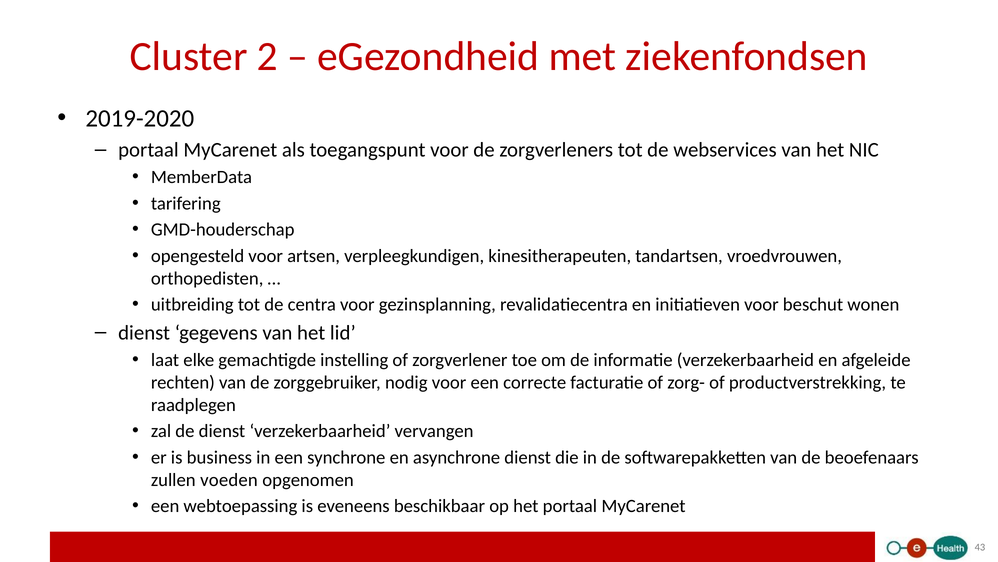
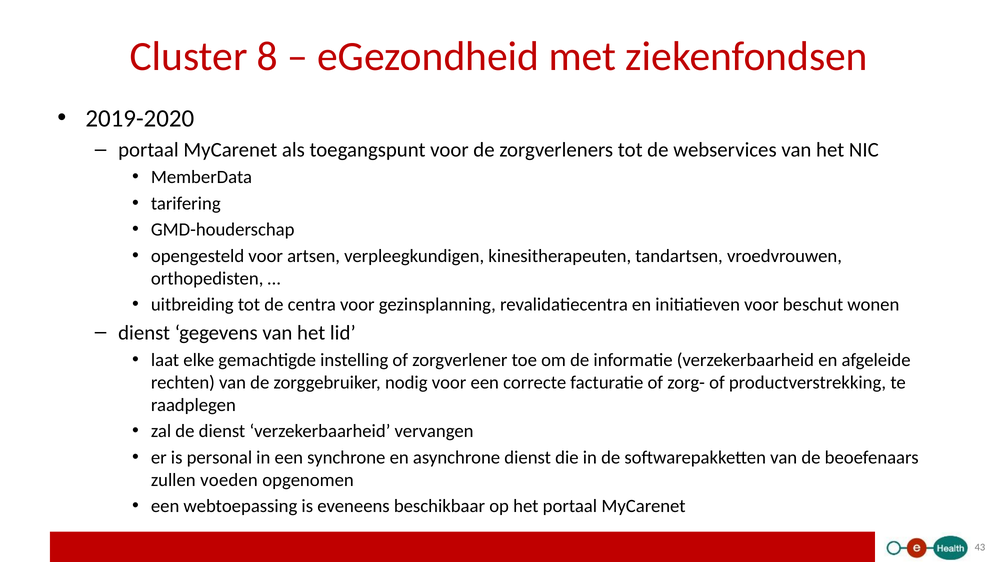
2: 2 -> 8
business: business -> personal
